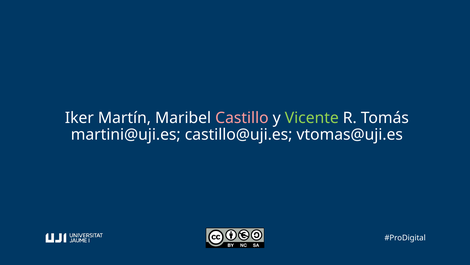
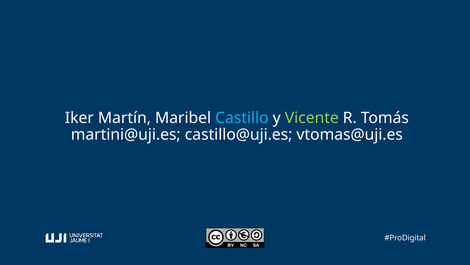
Castillo colour: pink -> light blue
